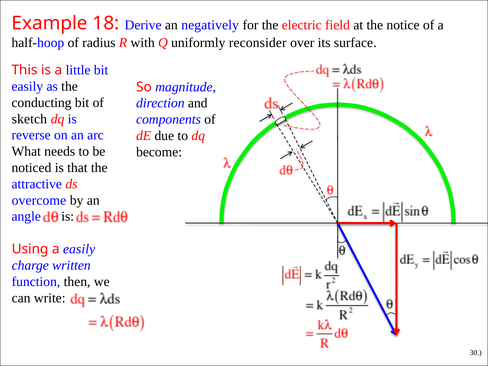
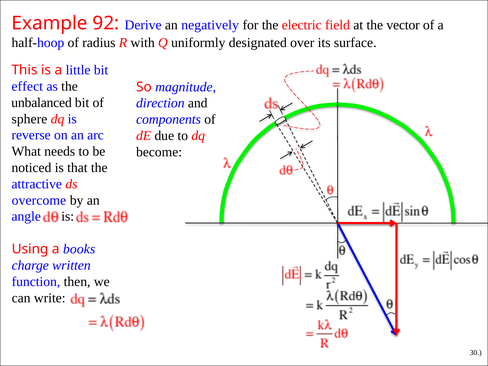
18: 18 -> 92
notice: notice -> vector
reconsider: reconsider -> designated
easily at (27, 86): easily -> effect
conducting: conducting -> unbalanced
sketch: sketch -> sphere
a easily: easily -> books
